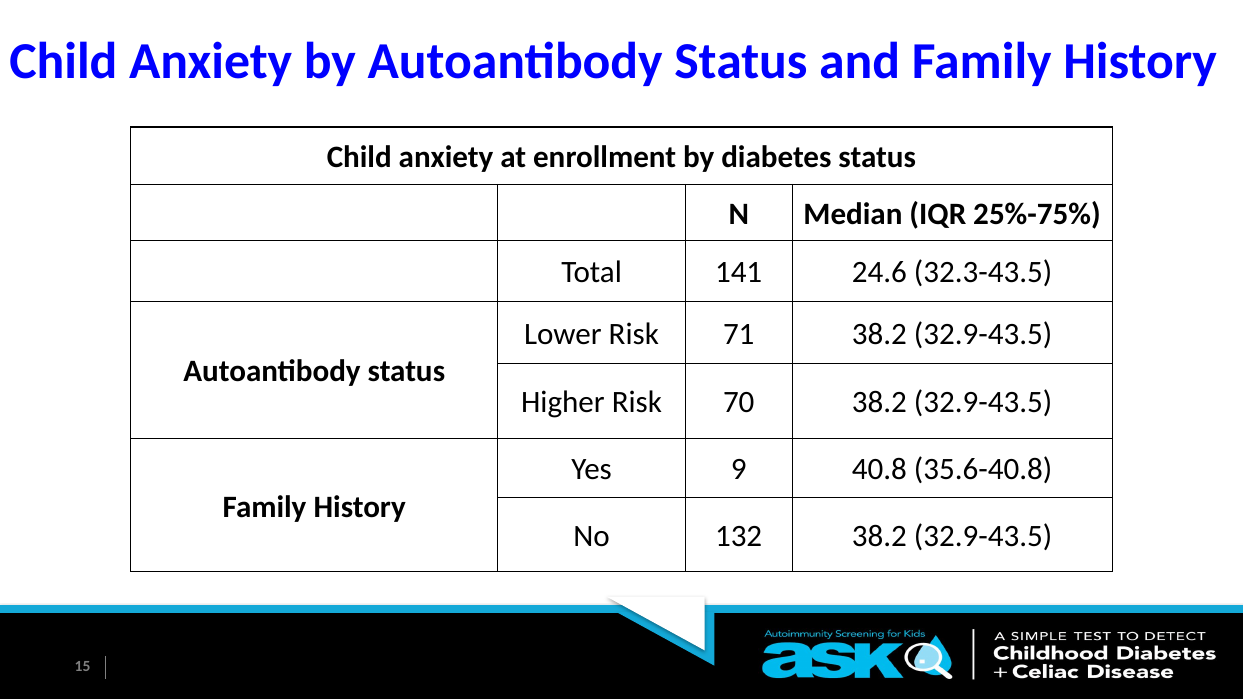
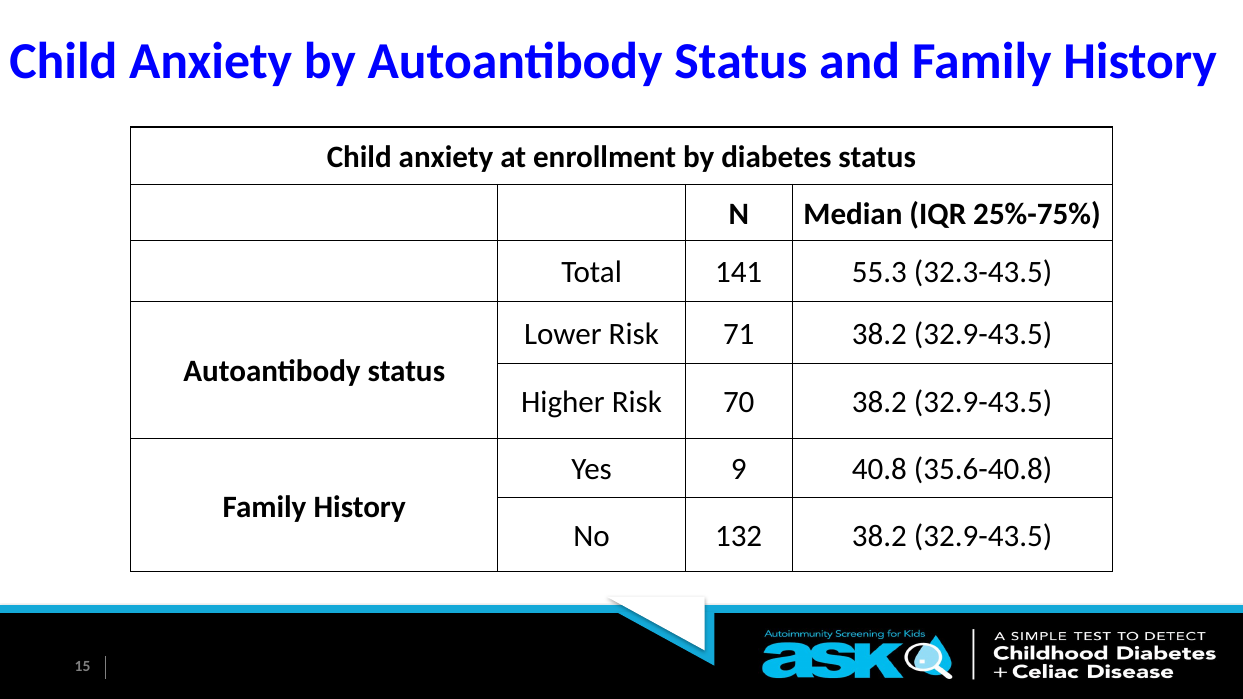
24.6: 24.6 -> 55.3
